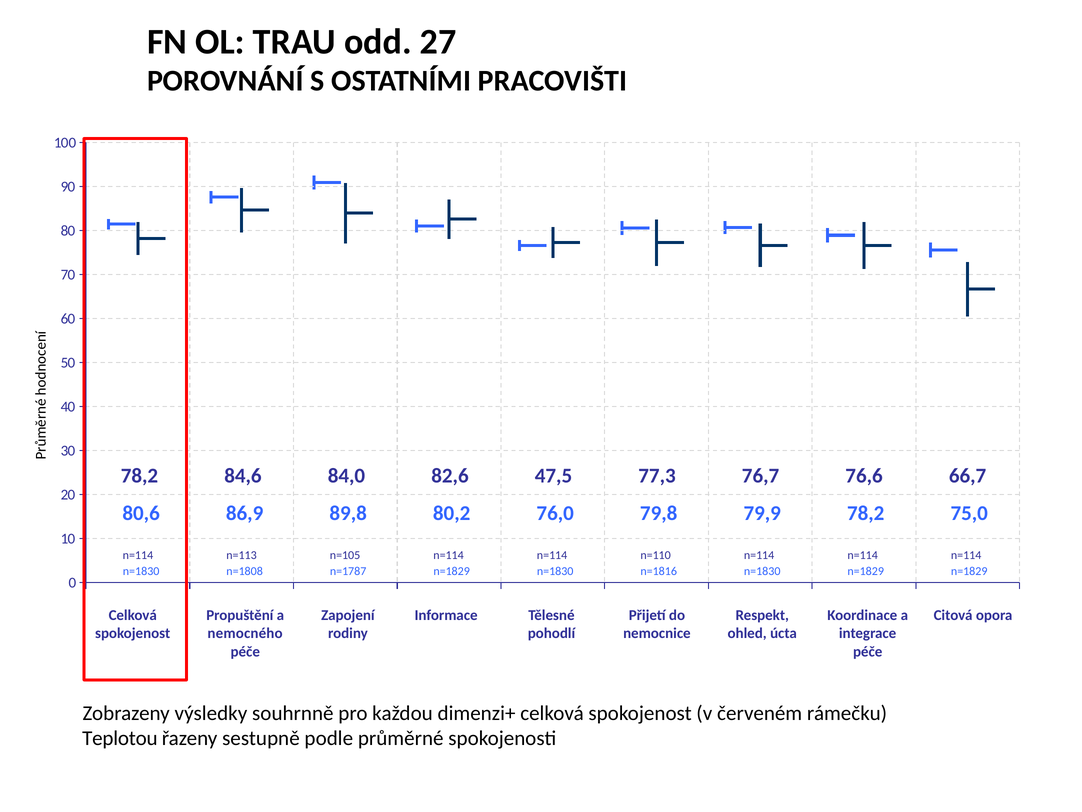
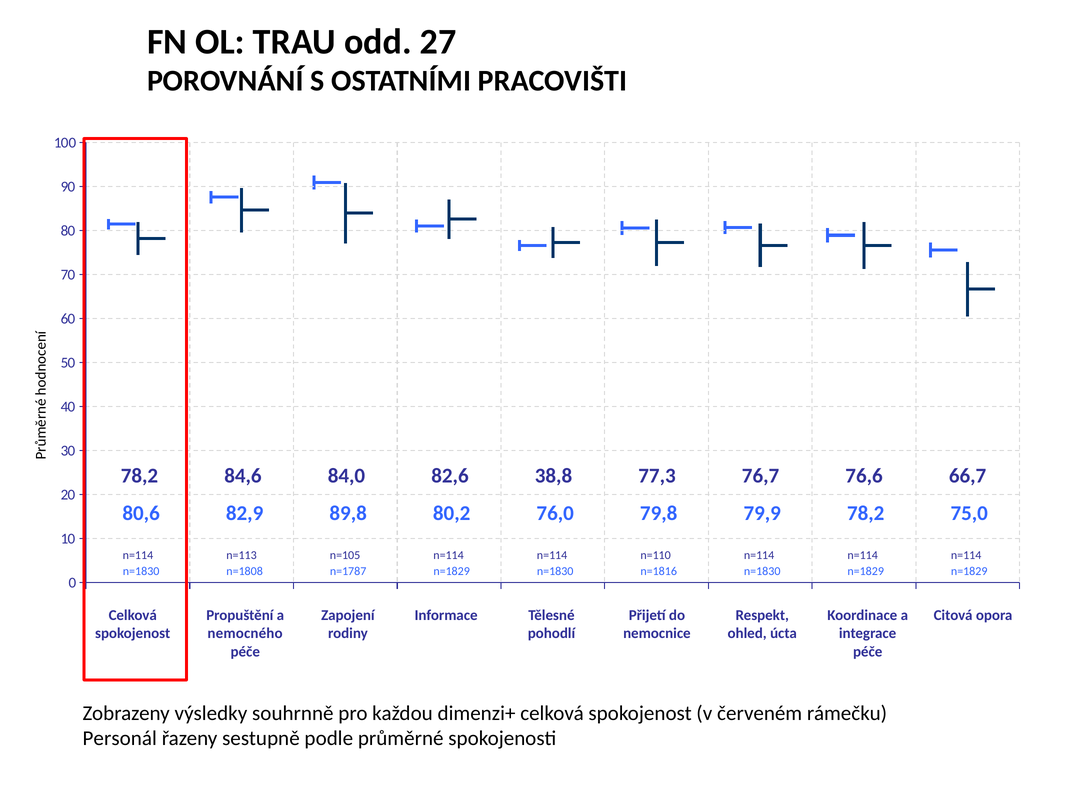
47,5: 47,5 -> 38,8
86,9: 86,9 -> 82,9
Teplotou: Teplotou -> Personál
